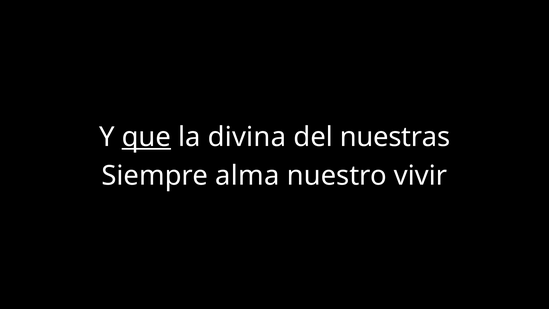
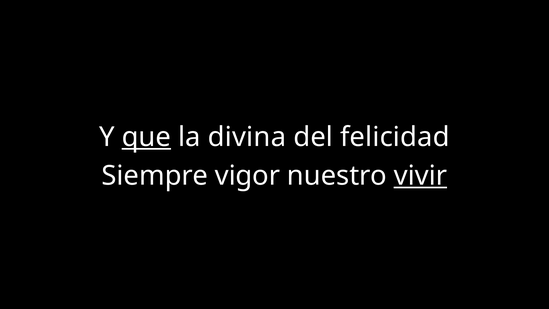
nuestras: nuestras -> felicidad
alma: alma -> vigor
vivir underline: none -> present
